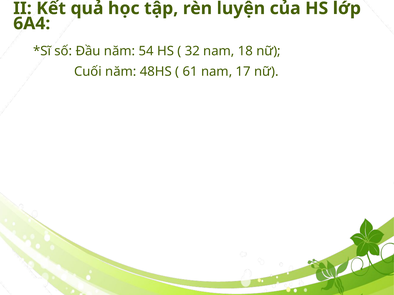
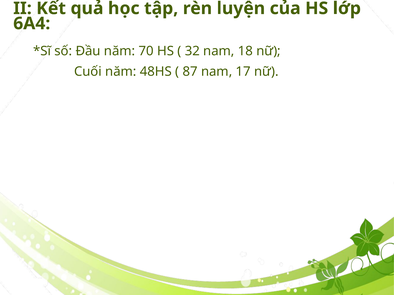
54: 54 -> 70
61: 61 -> 87
